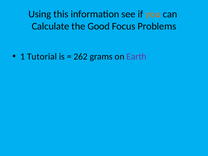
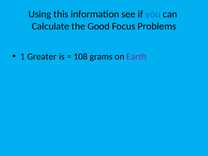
you colour: orange -> blue
Tutorial: Tutorial -> Greater
262: 262 -> 108
